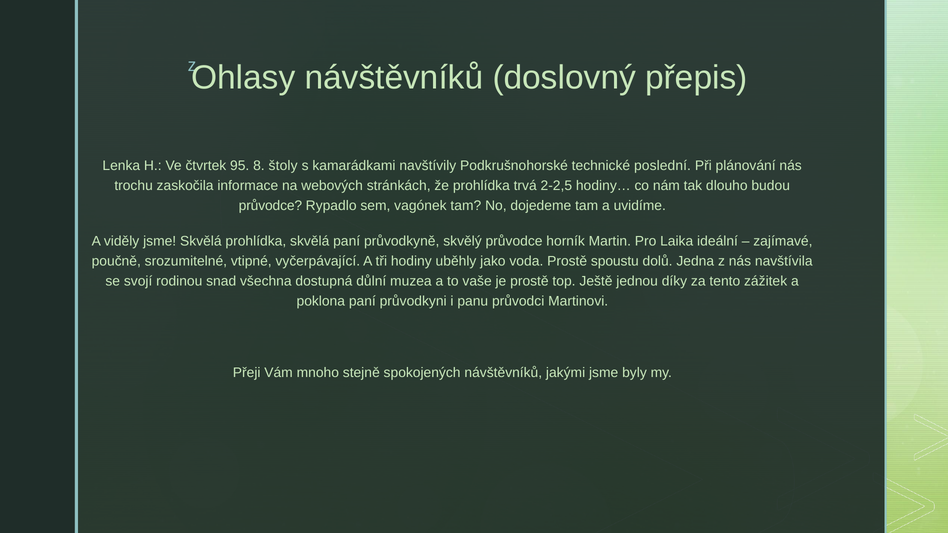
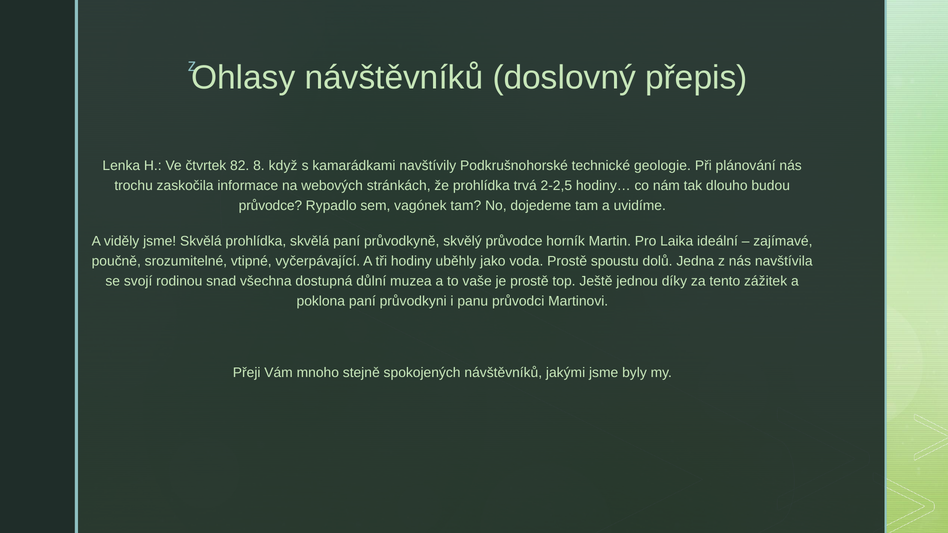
95: 95 -> 82
štoly: štoly -> když
poslední: poslední -> geologie
